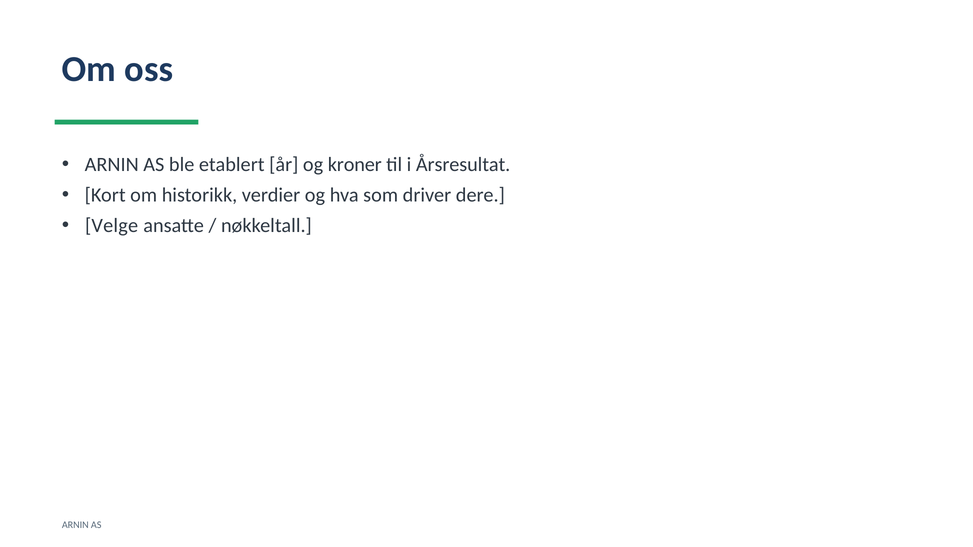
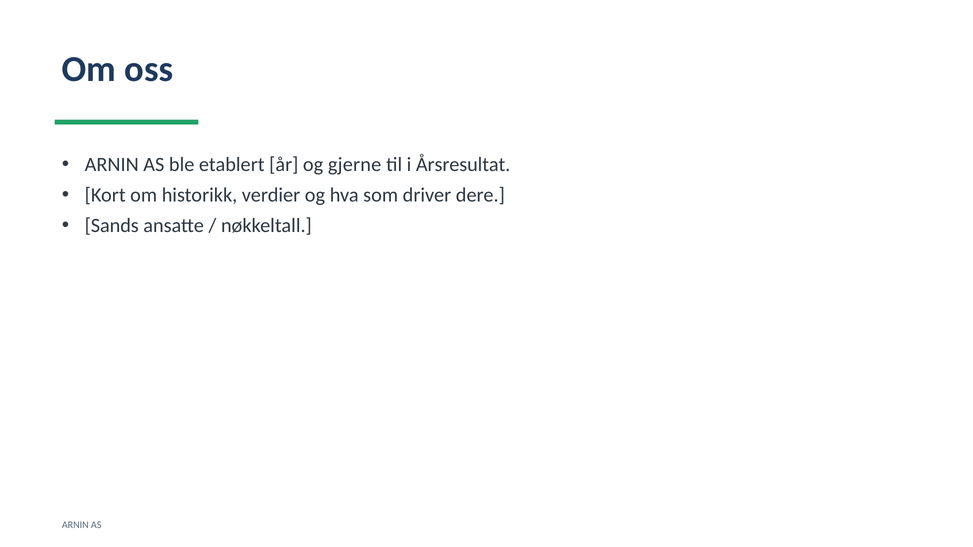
kroner: kroner -> gjerne
Velge: Velge -> Sands
